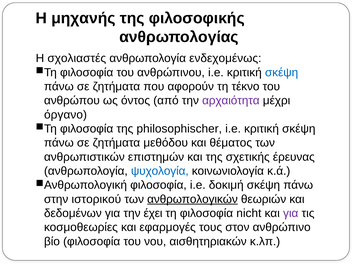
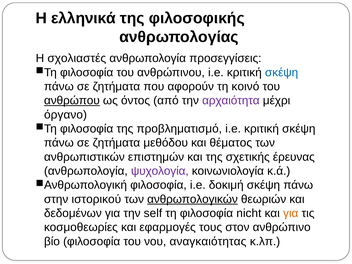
μηχανής: μηχανής -> ελληνικά
ενδεχομένως: ενδεχομένως -> προσεγγίσεις
τέκνο: τέκνο -> κοινό
ανθρώπου underline: none -> present
philosophischer: philosophischer -> προβληματισμό
ψυχολογία colour: blue -> purple
έχει: έχει -> self
για at (291, 213) colour: purple -> orange
αισθητηριακών: αισθητηριακών -> αναγκαιότητας
